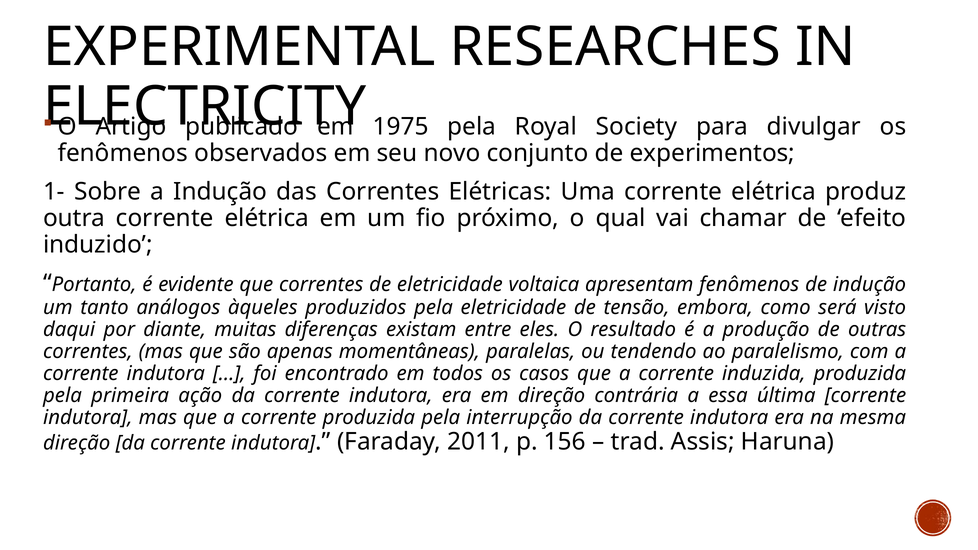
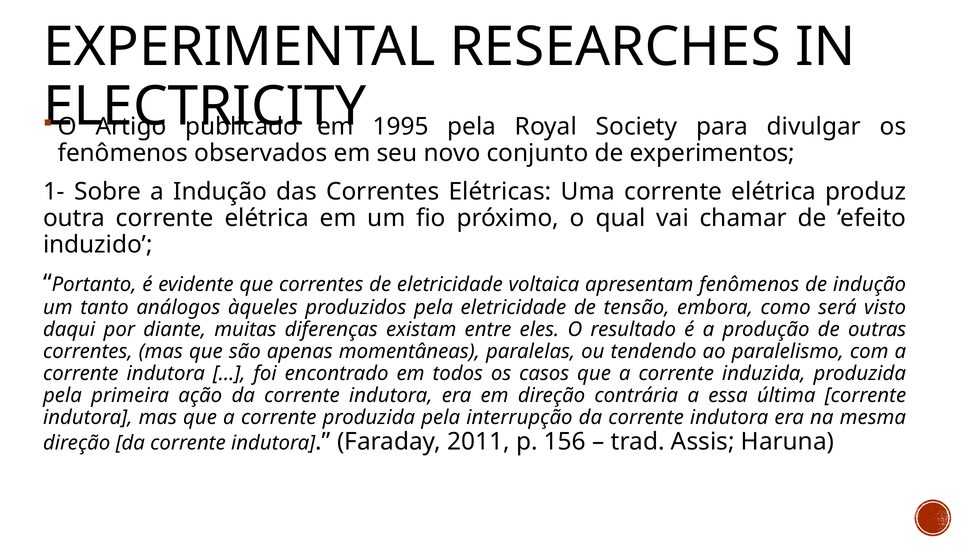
1975: 1975 -> 1995
